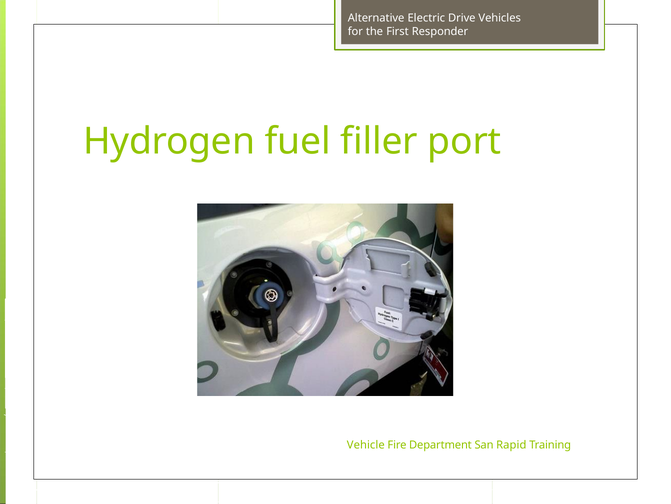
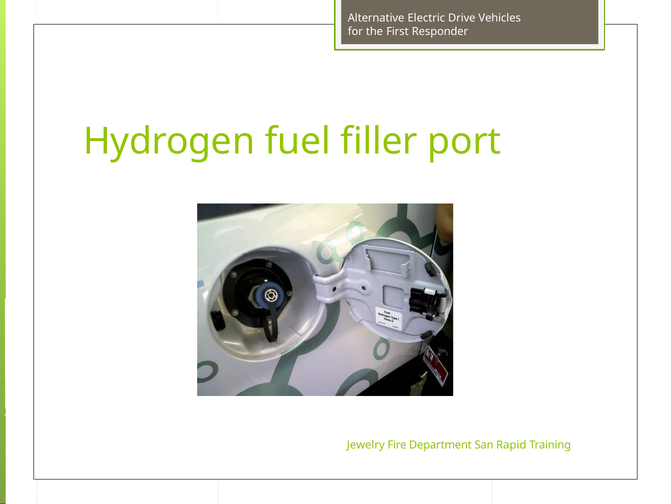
Vehicle: Vehicle -> Jewelry
